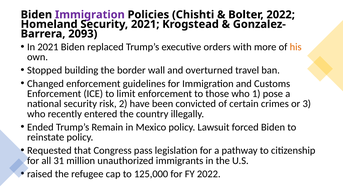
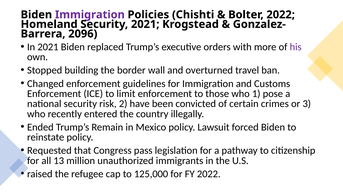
2093: 2093 -> 2096
his colour: orange -> purple
31: 31 -> 13
